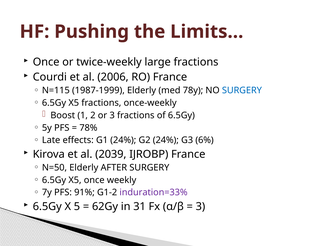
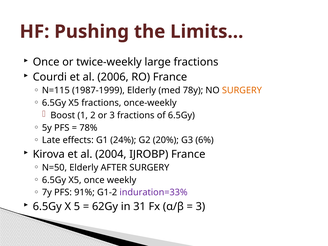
SURGERY at (242, 90) colour: blue -> orange
G2 24%: 24% -> 20%
2039: 2039 -> 2004
